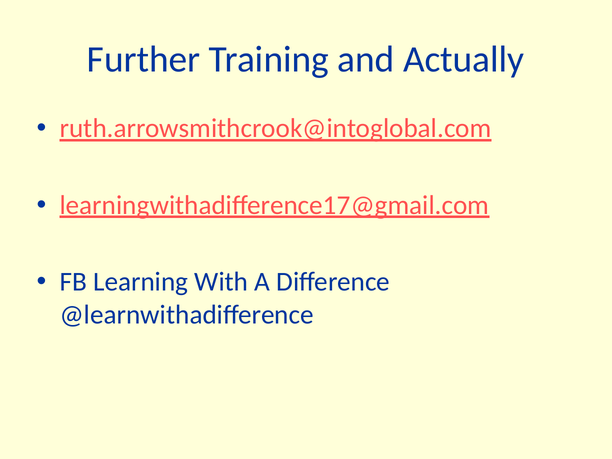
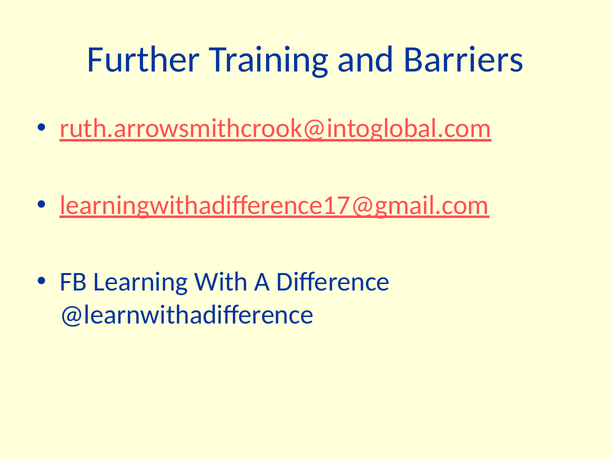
Actually: Actually -> Barriers
